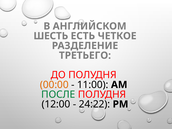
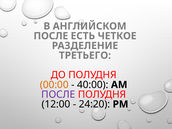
ШЕСТЬ at (51, 36): ШЕСТЬ -> ПОСЛЕ
11:00: 11:00 -> 40:00
ПОСЛЕ at (58, 94) colour: green -> purple
24:22: 24:22 -> 24:20
